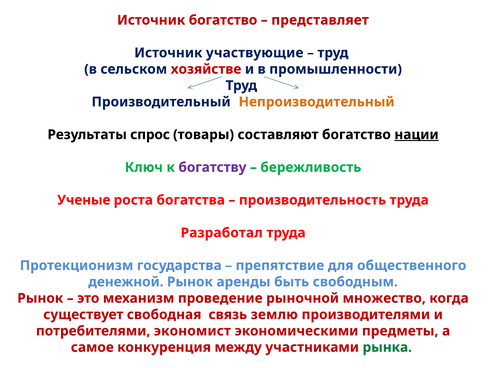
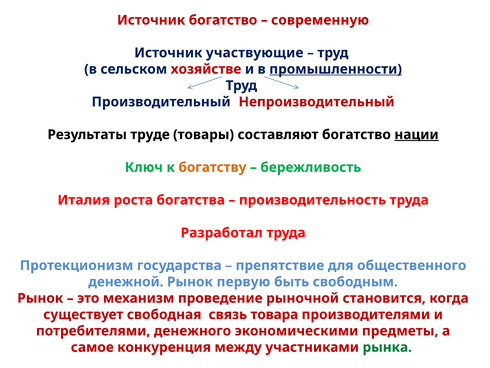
представляет: представляет -> современную
промышленности underline: none -> present
Непроизводительный colour: orange -> red
спрос: спрос -> труде
богатству colour: purple -> orange
Ученые: Ученые -> Италия
аренды: аренды -> первую
множество: множество -> становится
землю: землю -> товара
экономист: экономист -> денежного
